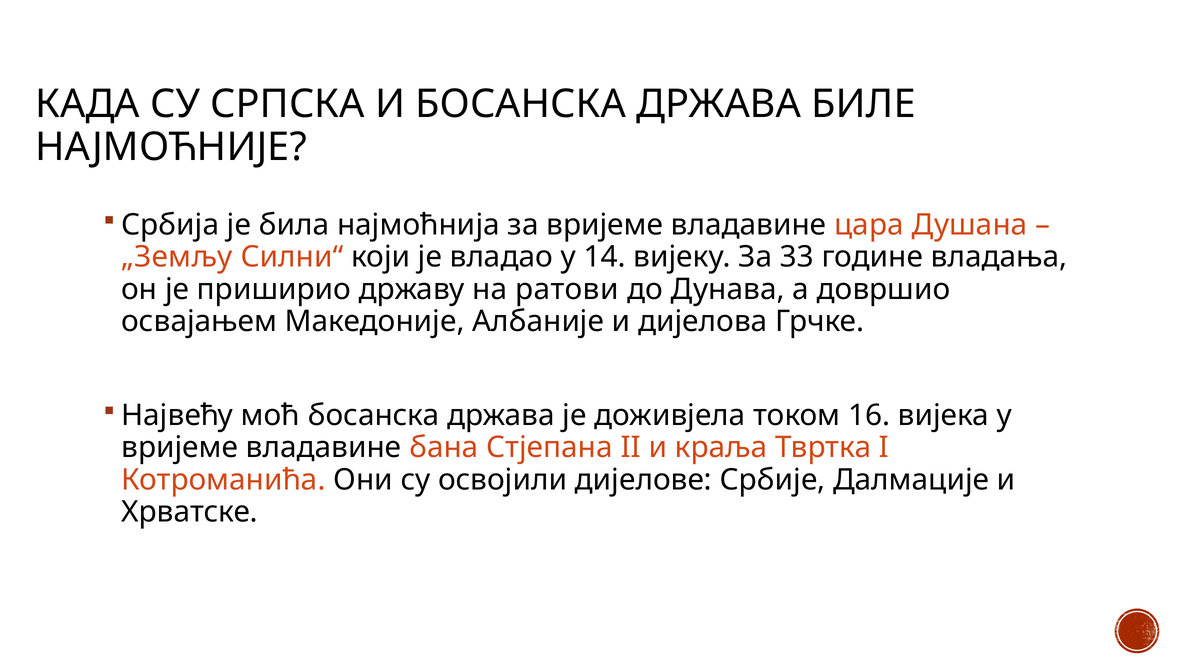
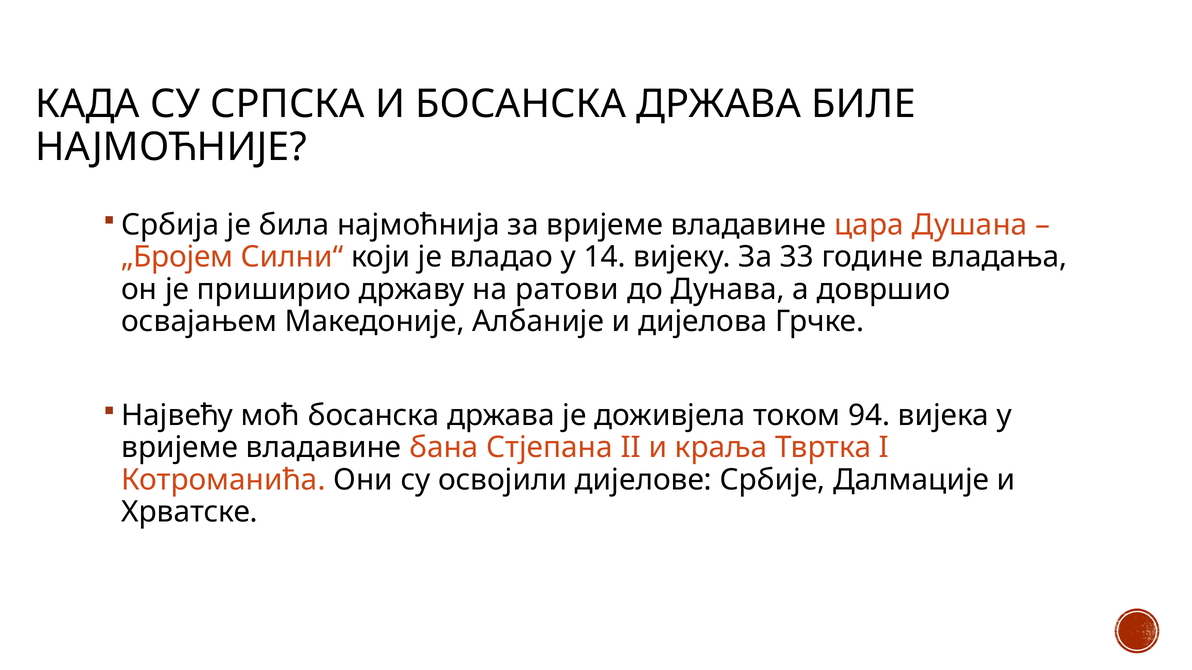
„Земљу: „Земљу -> „Бројем
16: 16 -> 94
